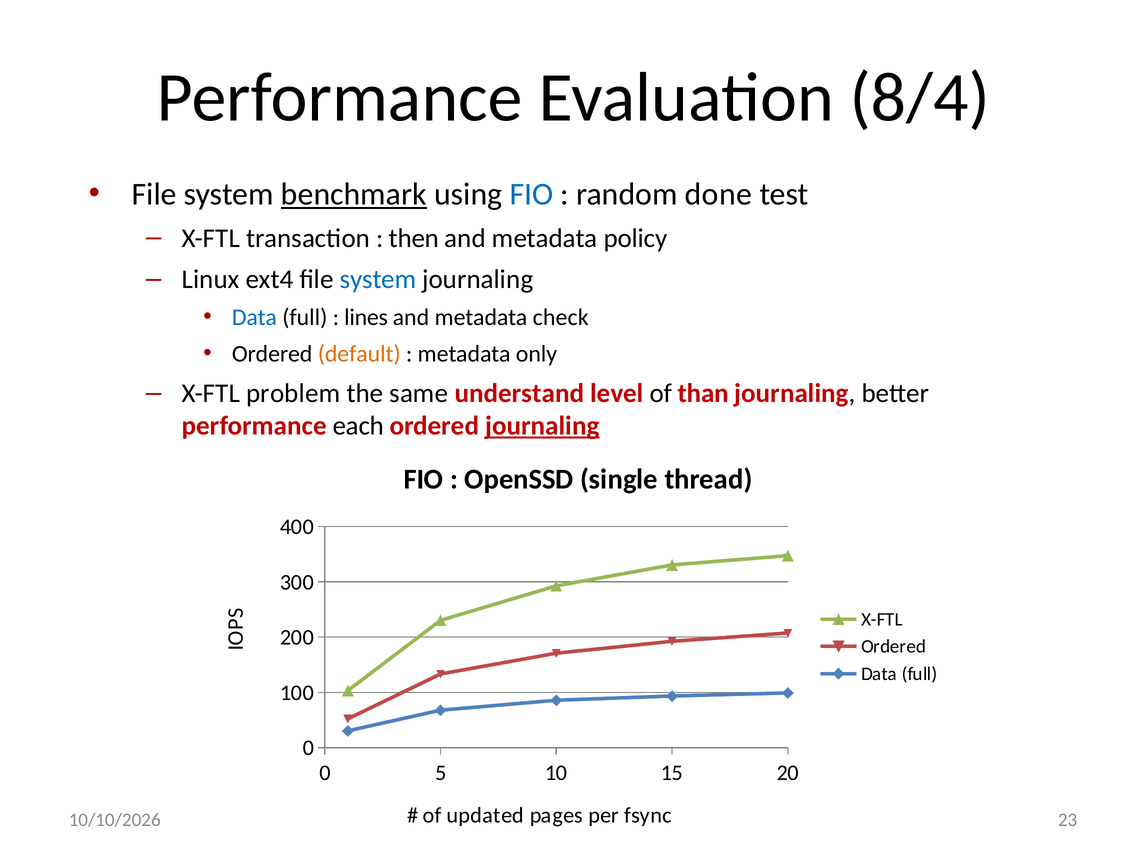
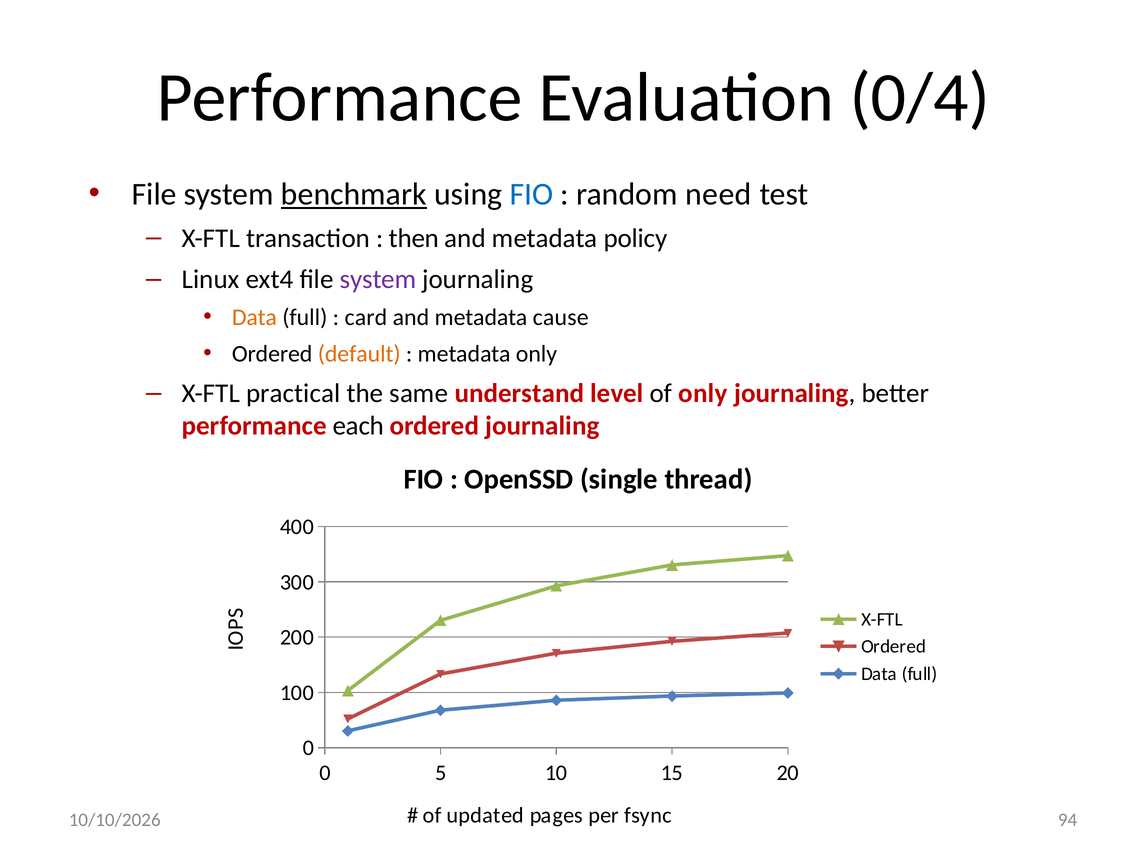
8/4: 8/4 -> 0/4
done: done -> need
system at (378, 280) colour: blue -> purple
Data at (254, 318) colour: blue -> orange
lines: lines -> card
check: check -> cause
problem: problem -> practical
of than: than -> only
journaling at (542, 426) underline: present -> none
23: 23 -> 94
